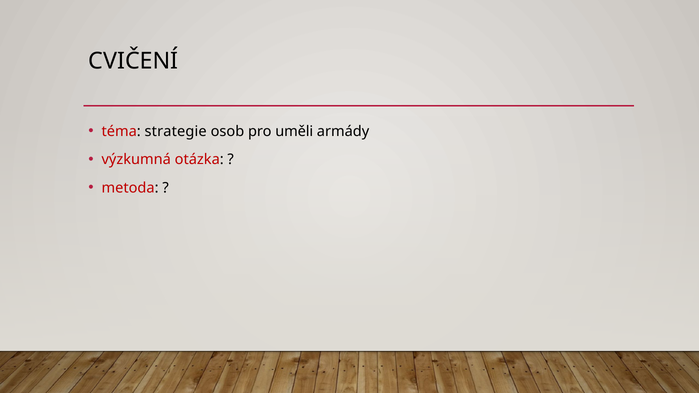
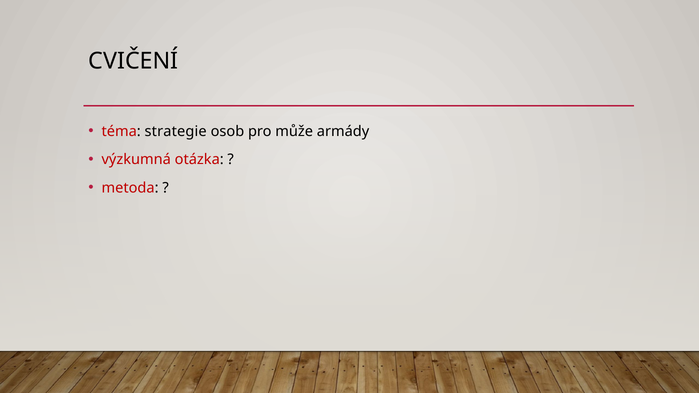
uměli: uměli -> může
